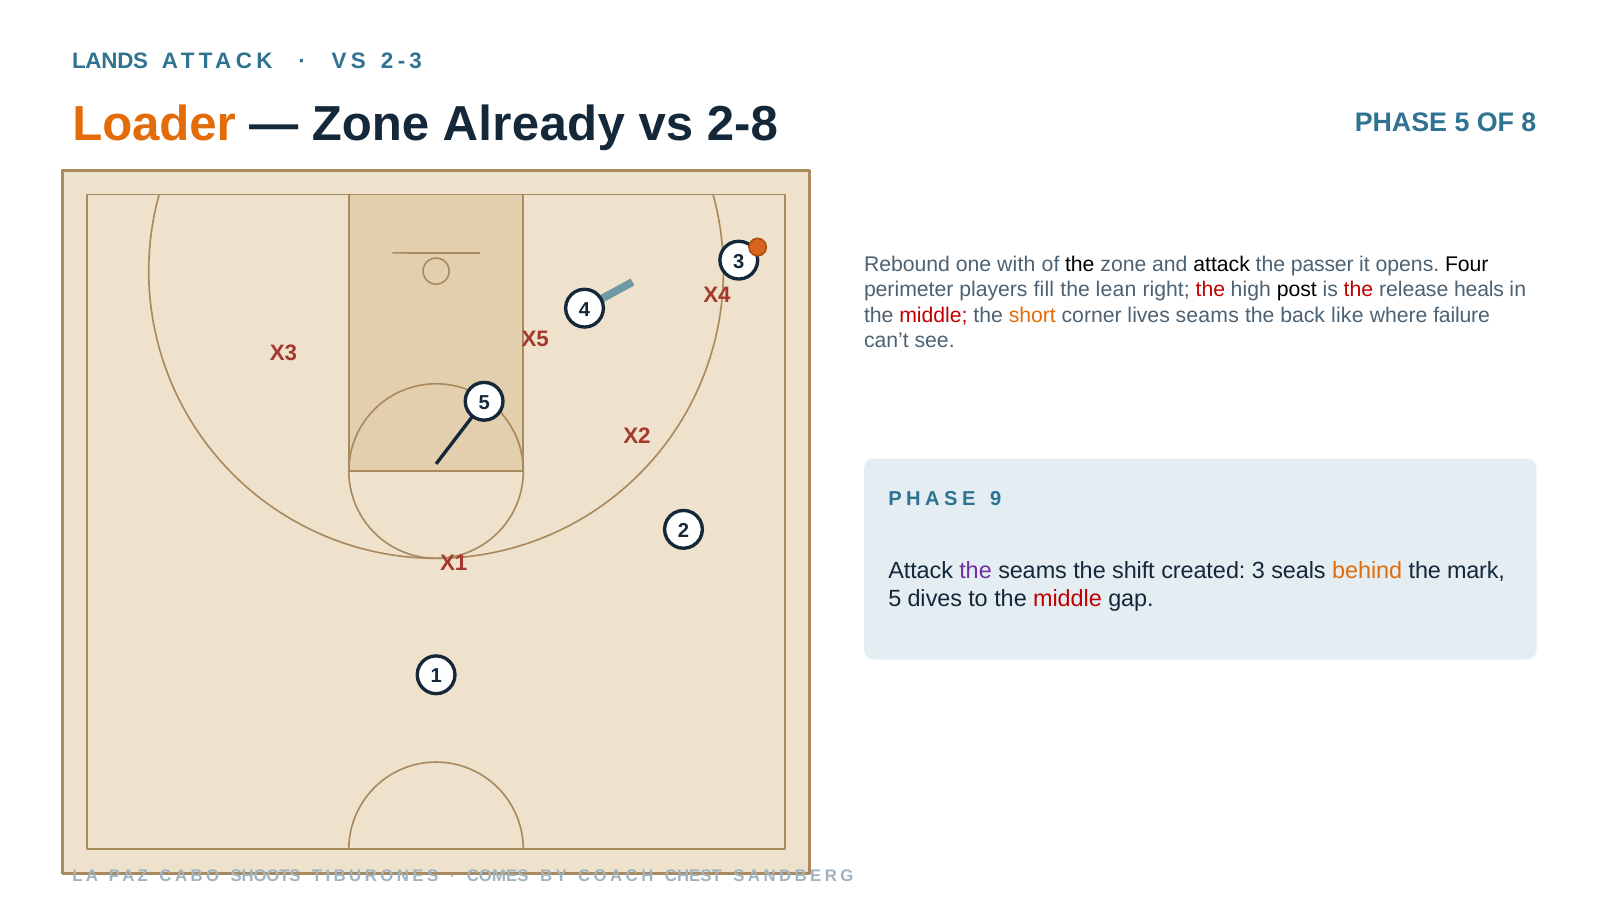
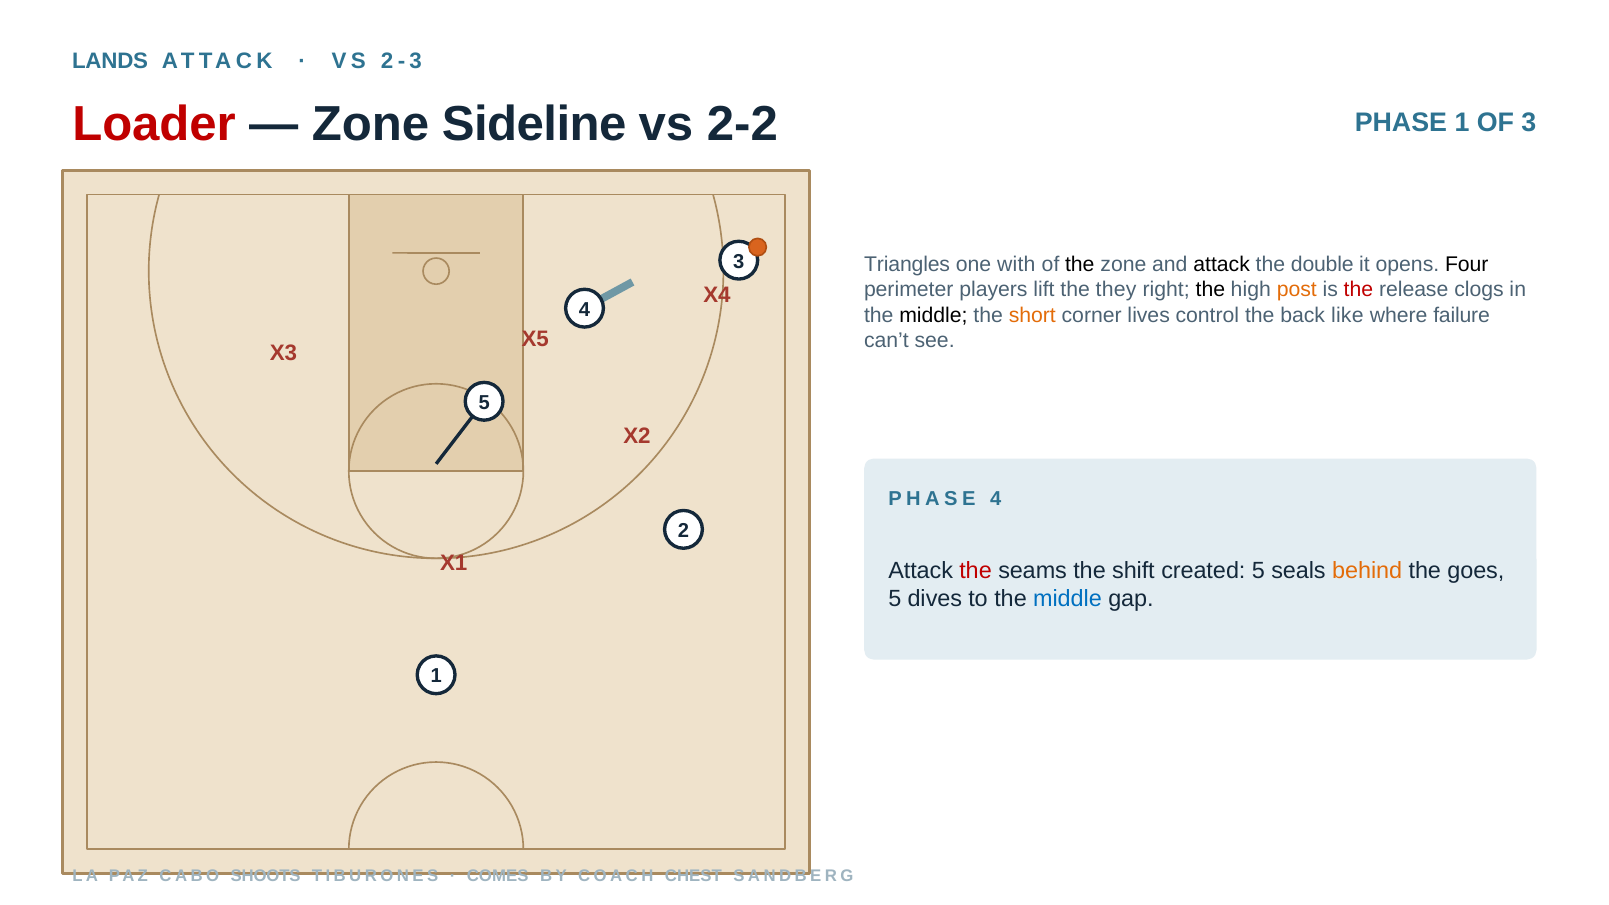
Loader colour: orange -> red
Already: Already -> Sideline
2-8: 2-8 -> 2-2
PHASE 5: 5 -> 1
OF 8: 8 -> 3
Rebound: Rebound -> Triangles
passer: passer -> double
fill: fill -> lift
lean: lean -> they
the at (1210, 290) colour: red -> black
post colour: black -> orange
heals: heals -> clogs
middle at (933, 315) colour: red -> black
lives seams: seams -> control
PHASE 9: 9 -> 4
the at (976, 571) colour: purple -> red
created 3: 3 -> 5
mark: mark -> goes
middle at (1067, 599) colour: red -> blue
